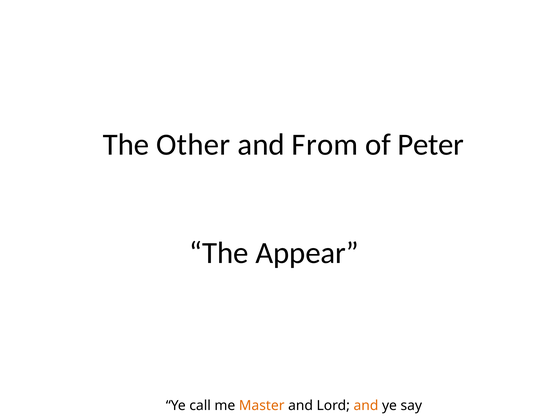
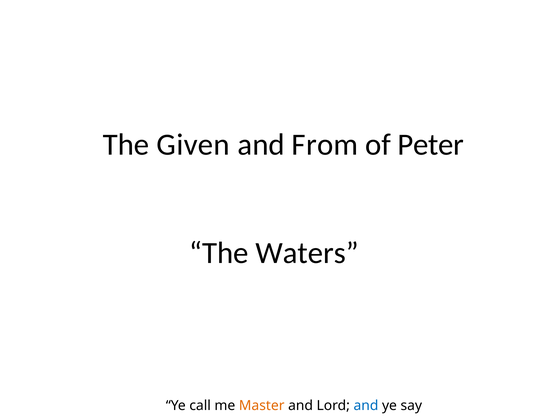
Other: Other -> Given
Appear: Appear -> Waters
and at (366, 406) colour: orange -> blue
